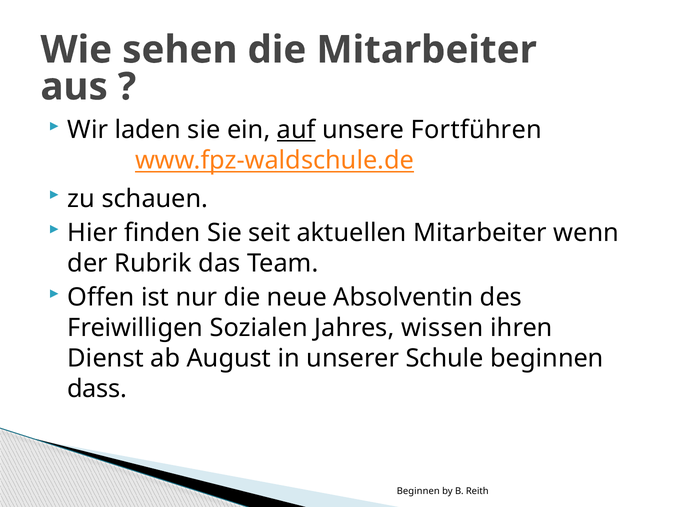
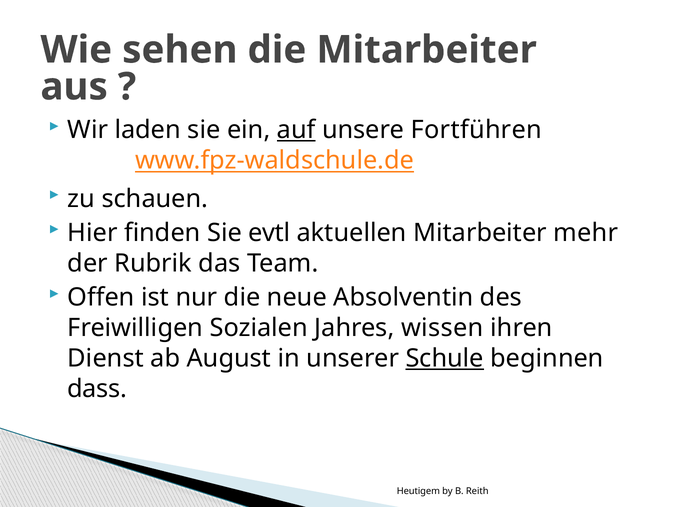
seit: seit -> evtl
wenn: wenn -> mehr
Schule underline: none -> present
Beginnen at (418, 491): Beginnen -> Heutigem
